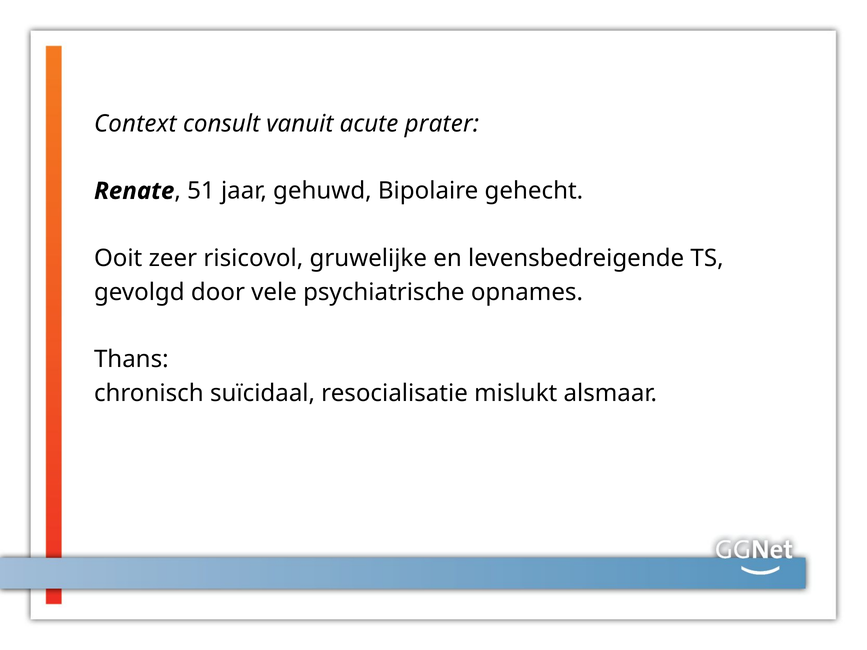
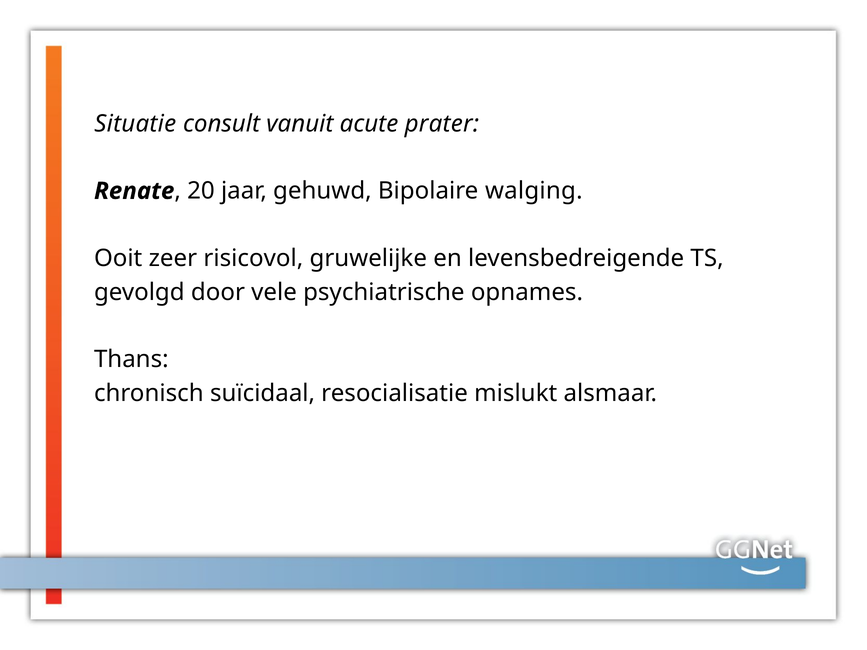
Context: Context -> Situatie
51: 51 -> 20
gehecht: gehecht -> walging
